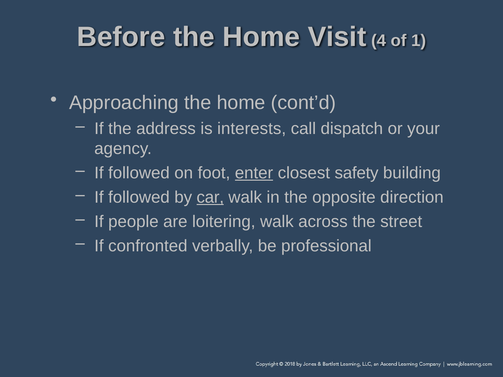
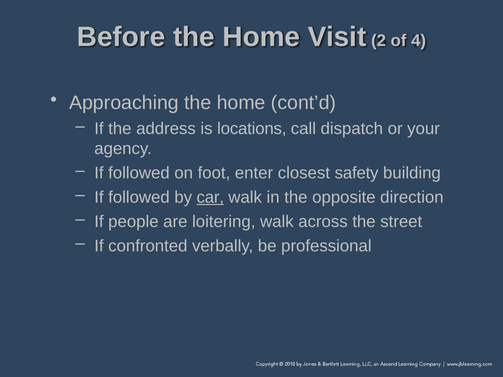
4: 4 -> 2
1: 1 -> 4
interests: interests -> locations
enter underline: present -> none
